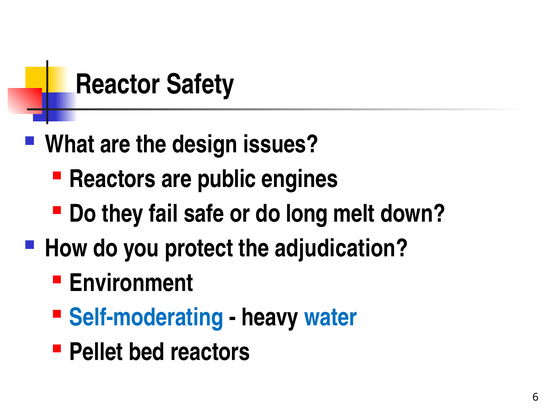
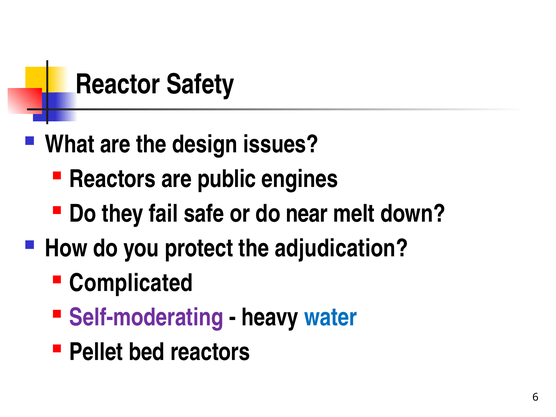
long: long -> near
Environment: Environment -> Complicated
Self-moderating colour: blue -> purple
